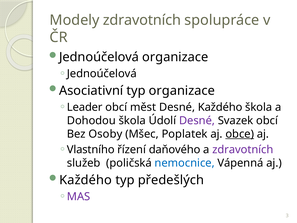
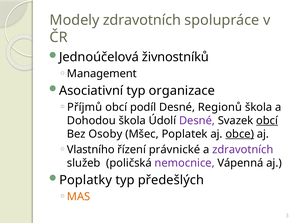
Jednoúčelová organizace: organizace -> živnostníků
Jednoúčelová at (102, 74): Jednoúčelová -> Management
Leader: Leader -> Příjmů
měst: měst -> podíl
Desné Každého: Každého -> Regionů
obcí at (267, 120) underline: none -> present
daňového: daňového -> právnické
nemocnice colour: blue -> purple
Každého at (86, 180): Každého -> Poplatky
MAS colour: purple -> orange
